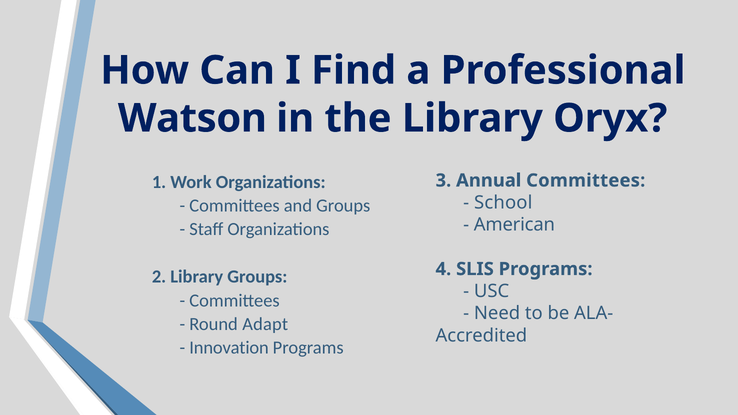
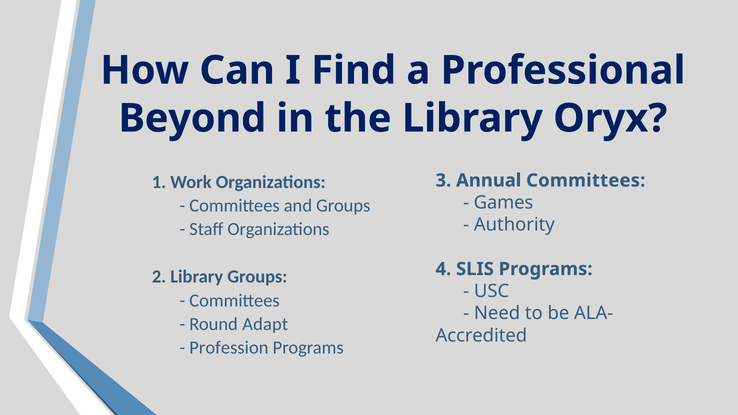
Watson: Watson -> Beyond
School: School -> Games
American: American -> Authority
Innovation: Innovation -> Profession
